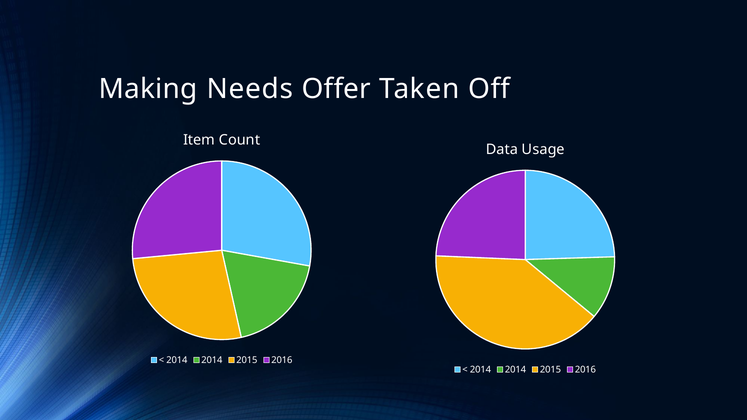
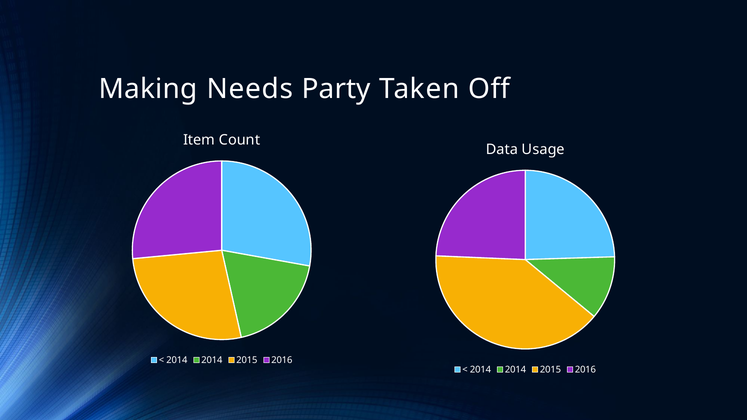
Offer: Offer -> Party
